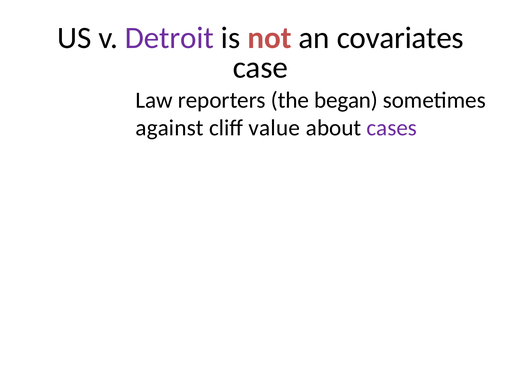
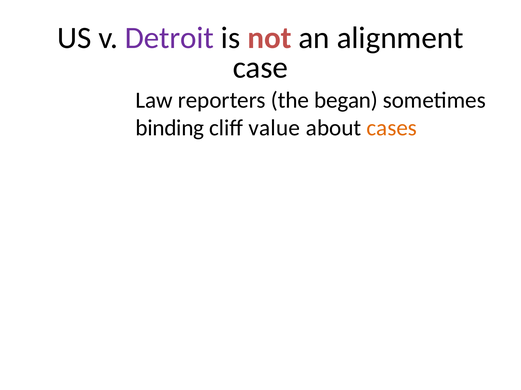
covariates: covariates -> alignment
against: against -> binding
cases colour: purple -> orange
